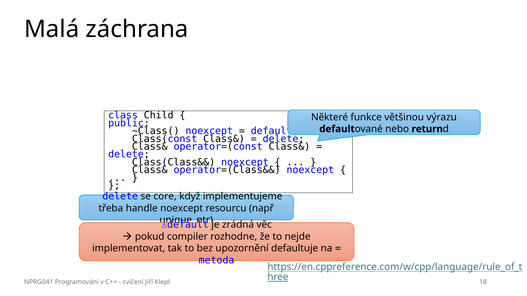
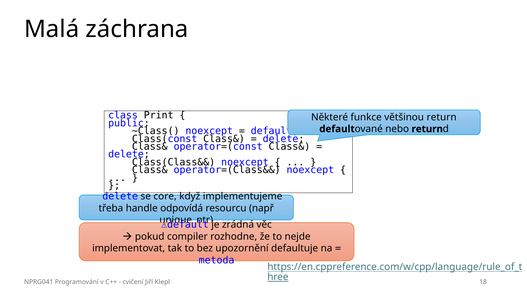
Child: Child -> Print
většinou výrazu: výrazu -> return
handle noexcept: noexcept -> odpovídá
